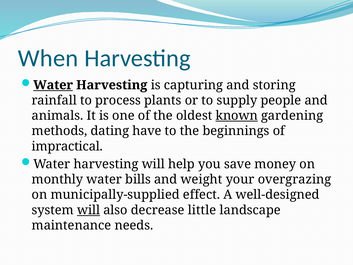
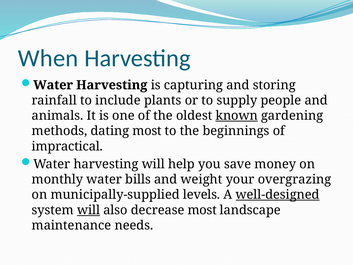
Water at (53, 85) underline: present -> none
process: process -> include
dating have: have -> most
effect: effect -> levels
well-designed underline: none -> present
decrease little: little -> most
